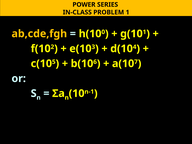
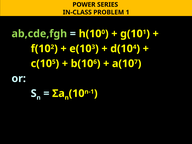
ab,cde,fgh colour: yellow -> light green
